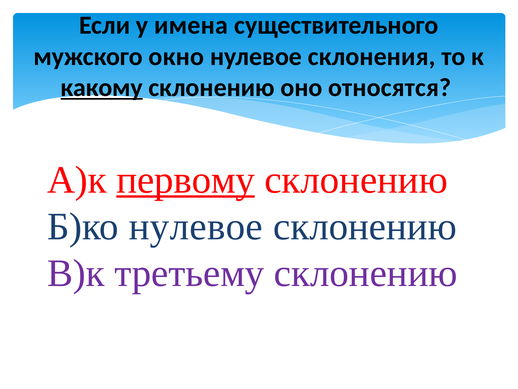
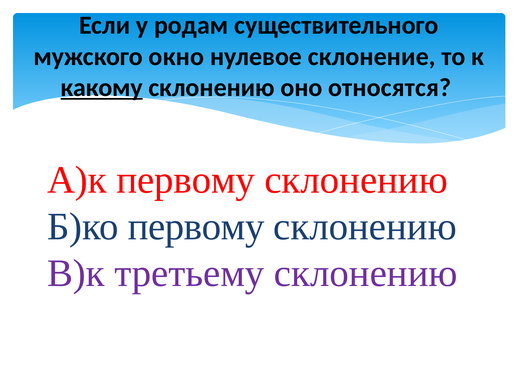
имена: имена -> родам
склонения: склонения -> склонение
первому at (186, 180) underline: present -> none
Б)ко нулевое: нулевое -> первому
